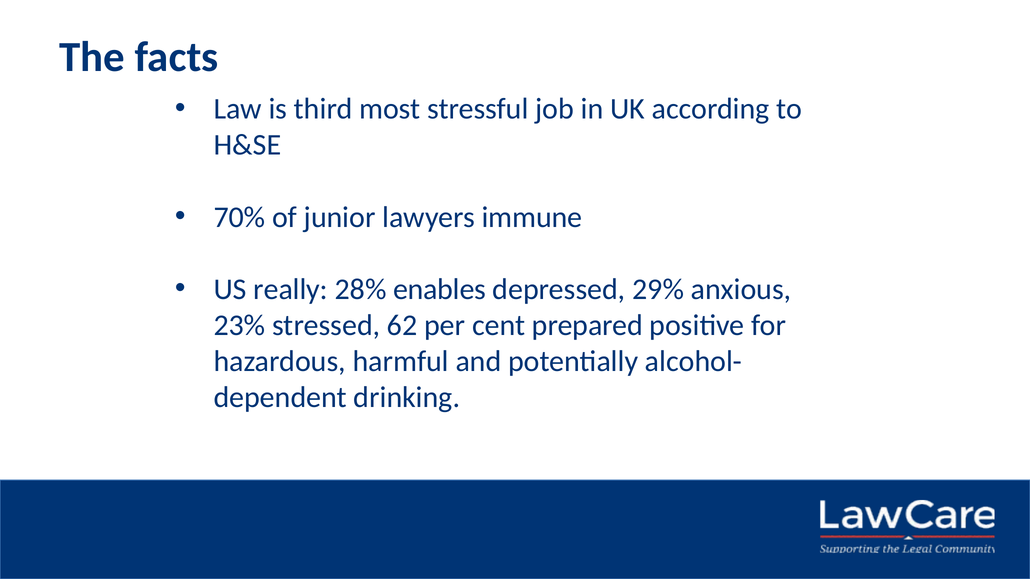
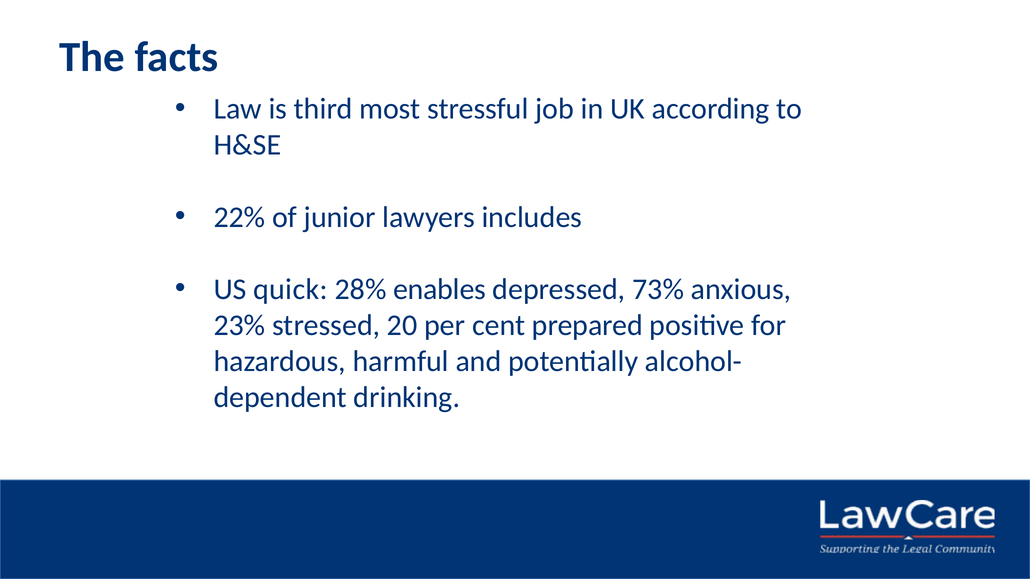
70%: 70% -> 22%
immune: immune -> includes
really: really -> quick
29%: 29% -> 73%
62: 62 -> 20
